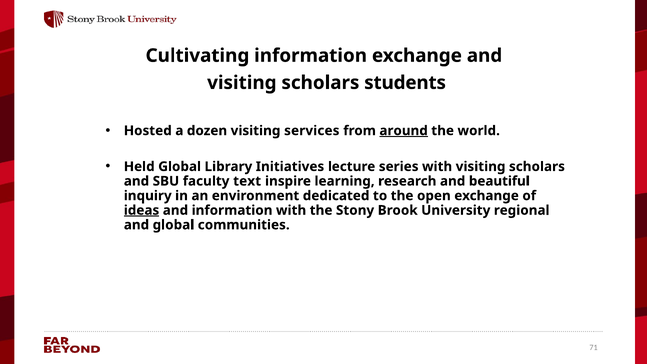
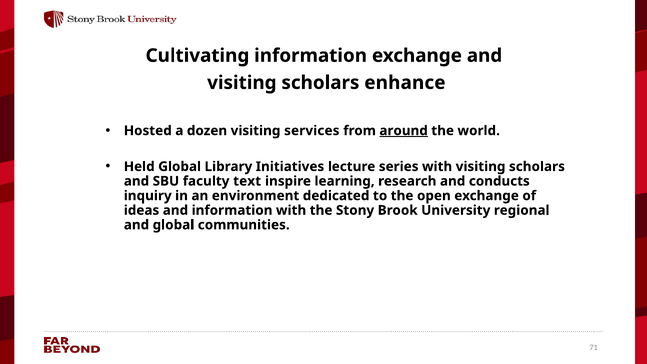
students: students -> enhance
beautiful: beautiful -> conducts
ideas underline: present -> none
